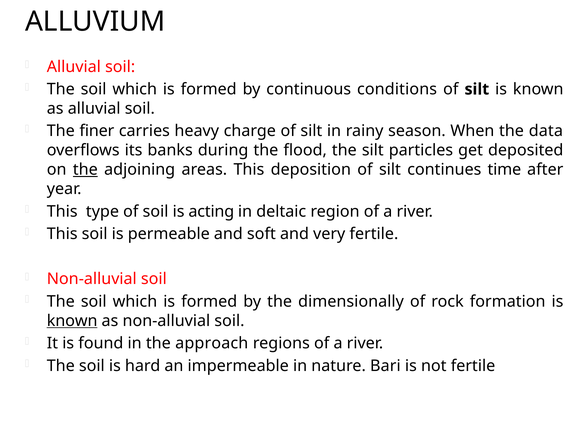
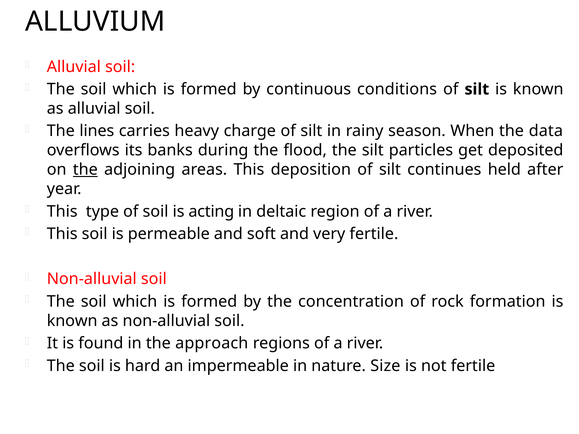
finer: finer -> lines
time: time -> held
dimensionally: dimensionally -> concentration
known at (72, 321) underline: present -> none
Bari: Bari -> Size
